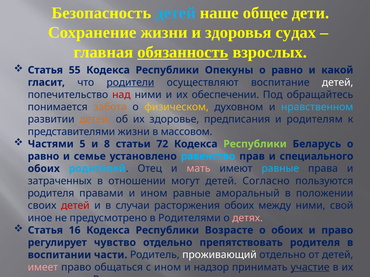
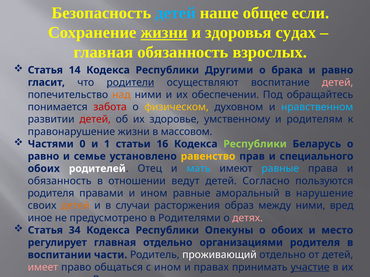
общее дети: дети -> если
жизни at (164, 33) underline: none -> present
обязанность at (183, 52) underline: present -> none
55: 55 -> 14
Опекуны: Опекуны -> Другими
равно at (287, 70): равно -> брака
и какой: какой -> равно
детей at (338, 83) colour: white -> pink
над colour: red -> orange
забота colour: orange -> red
детей at (95, 120) colour: orange -> red
предписания: предписания -> умственному
представителями: представителями -> правонарушение
5: 5 -> 0
8: 8 -> 1
72: 72 -> 16
равенство colour: light blue -> yellow
родителей colour: light blue -> white
мать colour: pink -> light blue
затраченных at (60, 181): затраченных -> обязанность
могут: могут -> ведут
положении: положении -> нарушение
детей at (75, 206) colour: red -> orange
расторжения обоих: обоих -> образ
свой: свой -> вред
16: 16 -> 34
Возрасте: Возрасте -> Опекуны
и право: право -> место
регулирует чувство: чувство -> главная
отдельно препятствовать: препятствовать -> организациями
надзор: надзор -> правах
